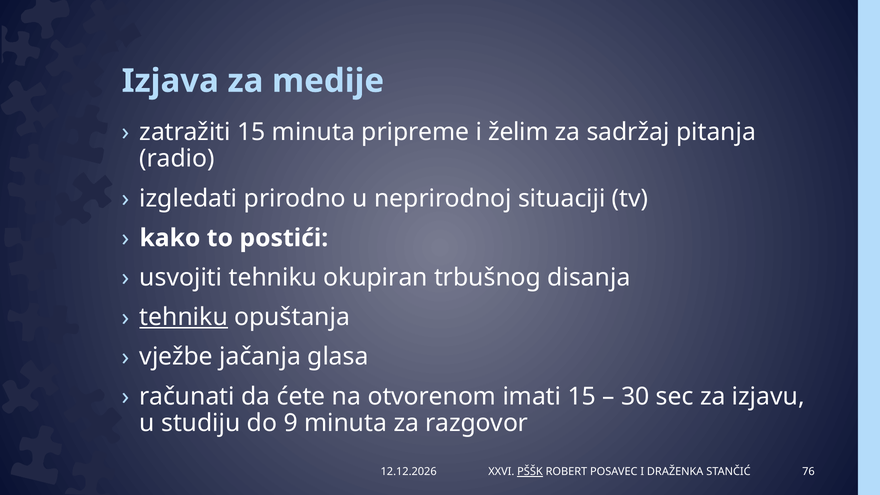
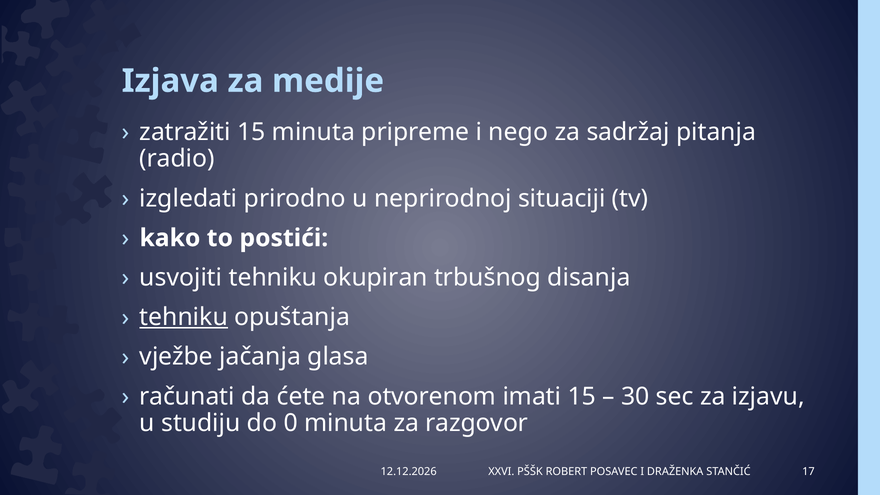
želim: želim -> nego
9: 9 -> 0
PŠŠK underline: present -> none
76: 76 -> 17
